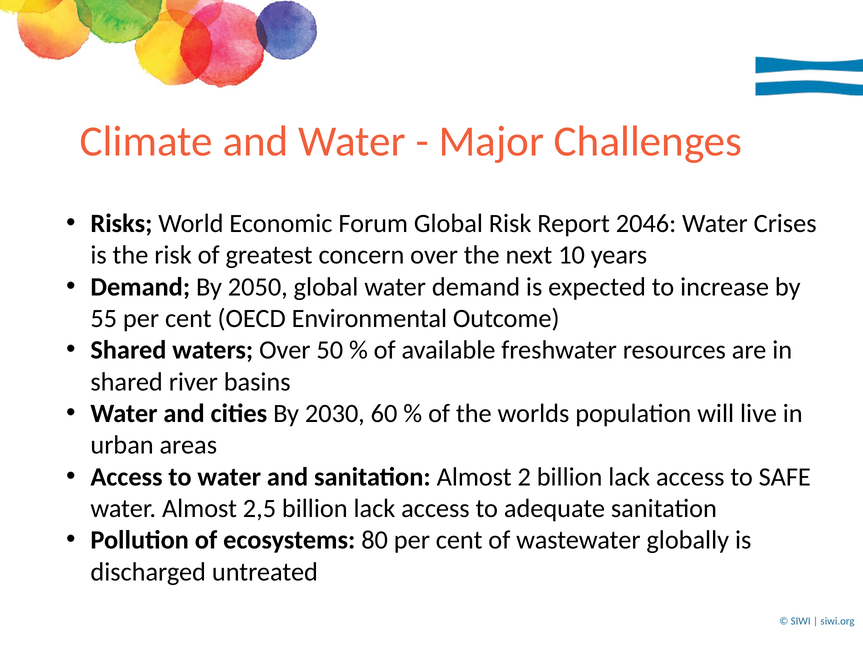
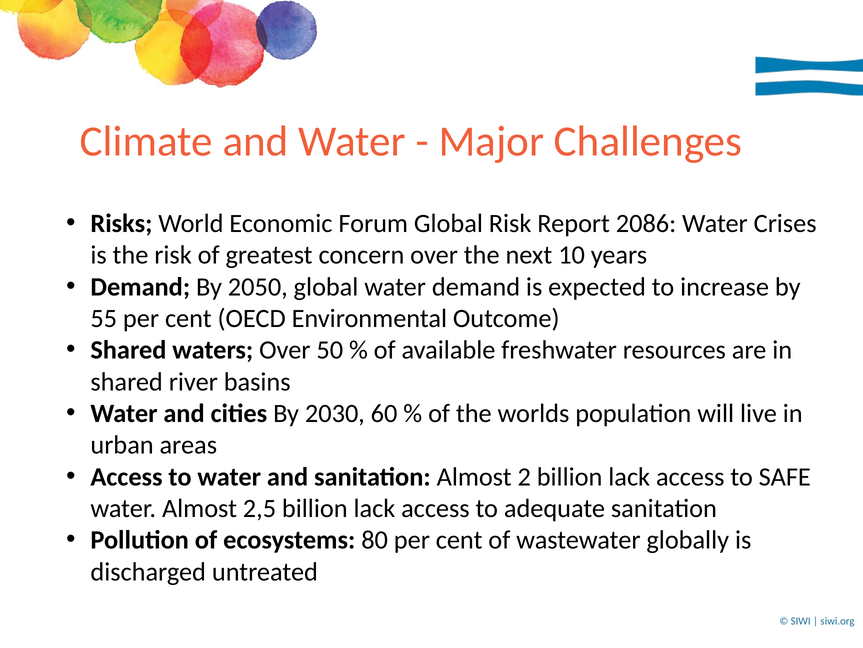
2046: 2046 -> 2086
